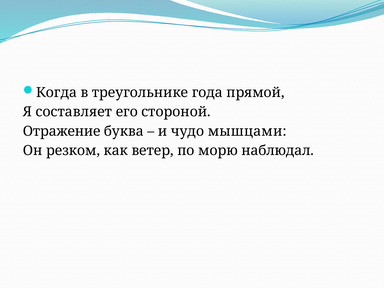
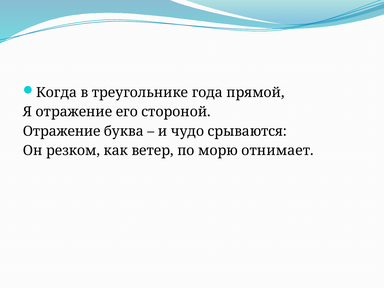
Я составляет: составляет -> отражение
мышцами: мышцами -> срываются
наблюдал: наблюдал -> отнимает
